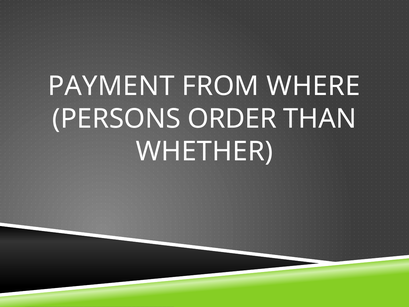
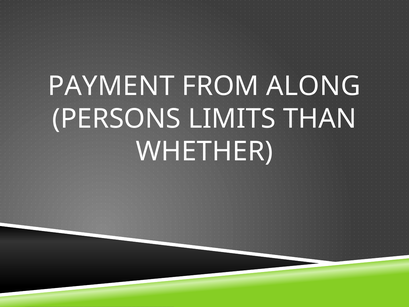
WHERE: WHERE -> ALONG
ORDER: ORDER -> LIMITS
